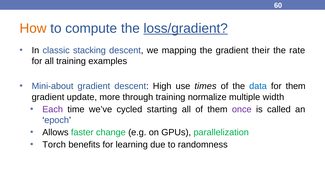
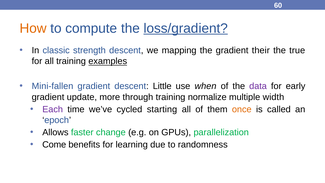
stacking: stacking -> strength
rate: rate -> true
examples underline: none -> present
Mini-about: Mini-about -> Mini-fallen
High: High -> Little
times: times -> when
data colour: blue -> purple
for them: them -> early
once colour: purple -> orange
Torch: Torch -> Come
